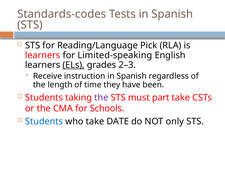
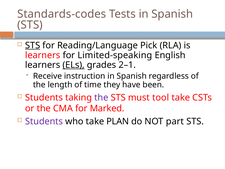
STS at (33, 45) underline: none -> present
2–3: 2–3 -> 2–1
part: part -> tool
Schools: Schools -> Marked
Students at (44, 121) colour: blue -> purple
DATE: DATE -> PLAN
only: only -> part
